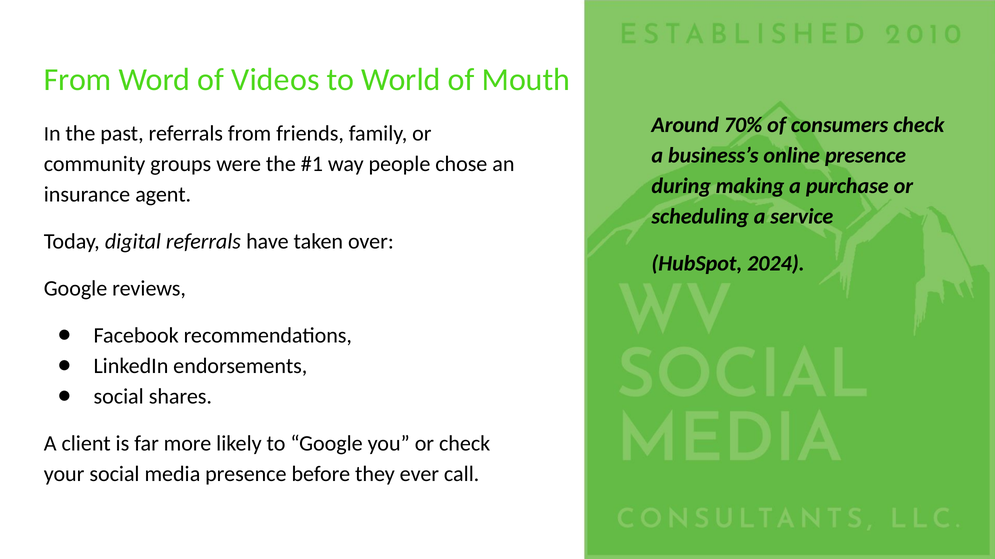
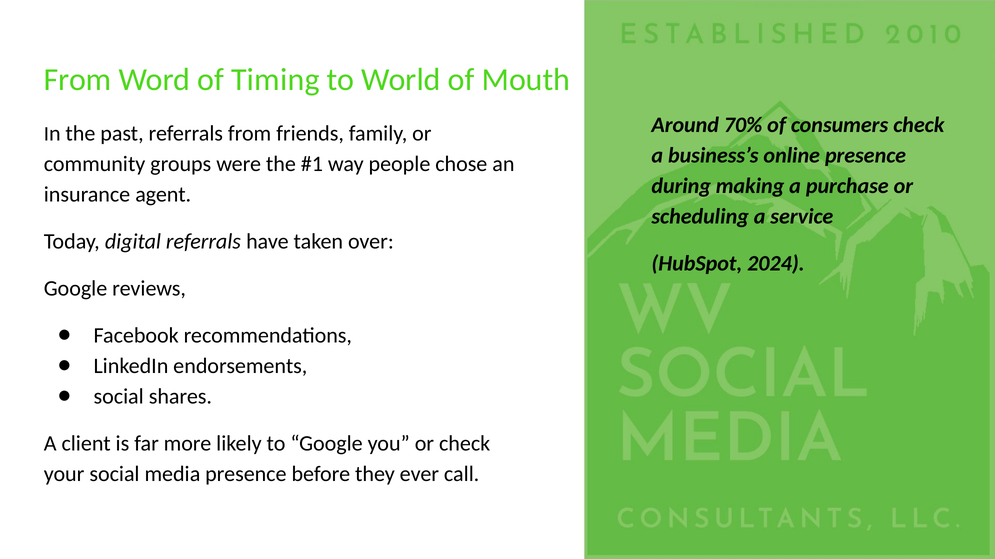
Videos: Videos -> Timing
